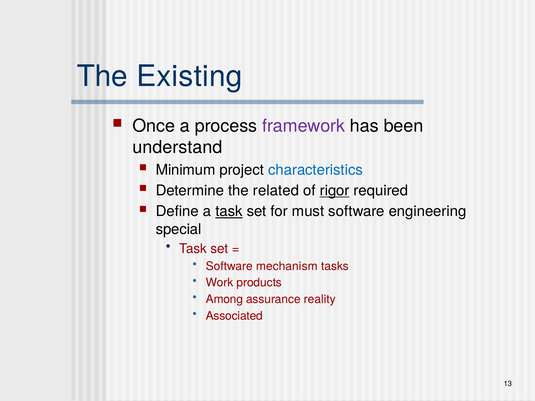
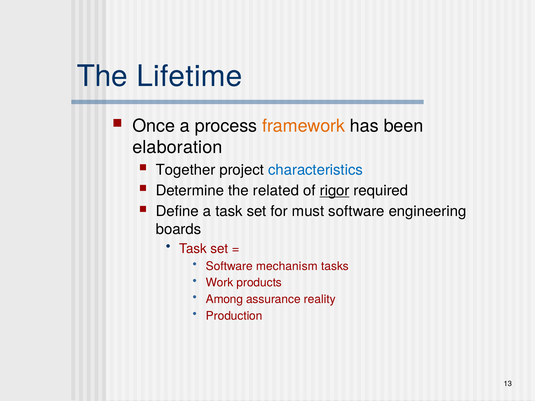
Existing: Existing -> Lifetime
framework colour: purple -> orange
understand: understand -> elaboration
Minimum: Minimum -> Together
task at (229, 211) underline: present -> none
special: special -> boards
Associated: Associated -> Production
